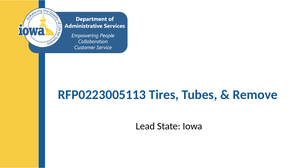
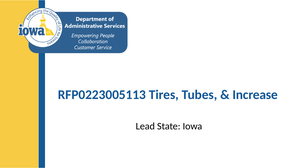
Remove: Remove -> Increase
